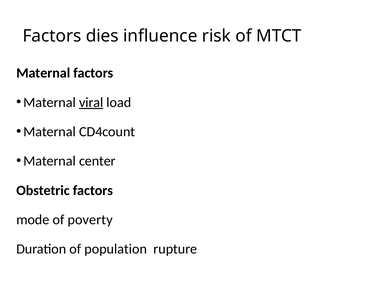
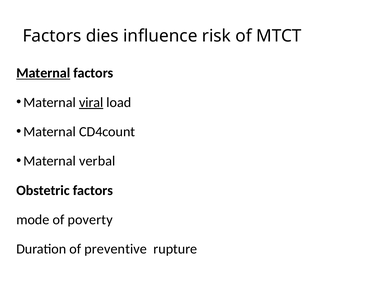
Maternal at (43, 73) underline: none -> present
center: center -> verbal
population: population -> preventive
